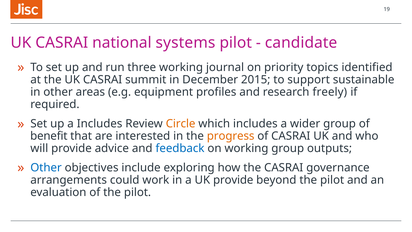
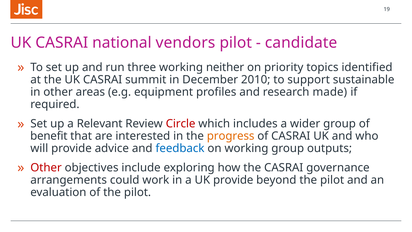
systems: systems -> vendors
journal: journal -> neither
2015: 2015 -> 2010
freely: freely -> made
a Includes: Includes -> Relevant
Circle colour: orange -> red
Other at (46, 167) colour: blue -> red
